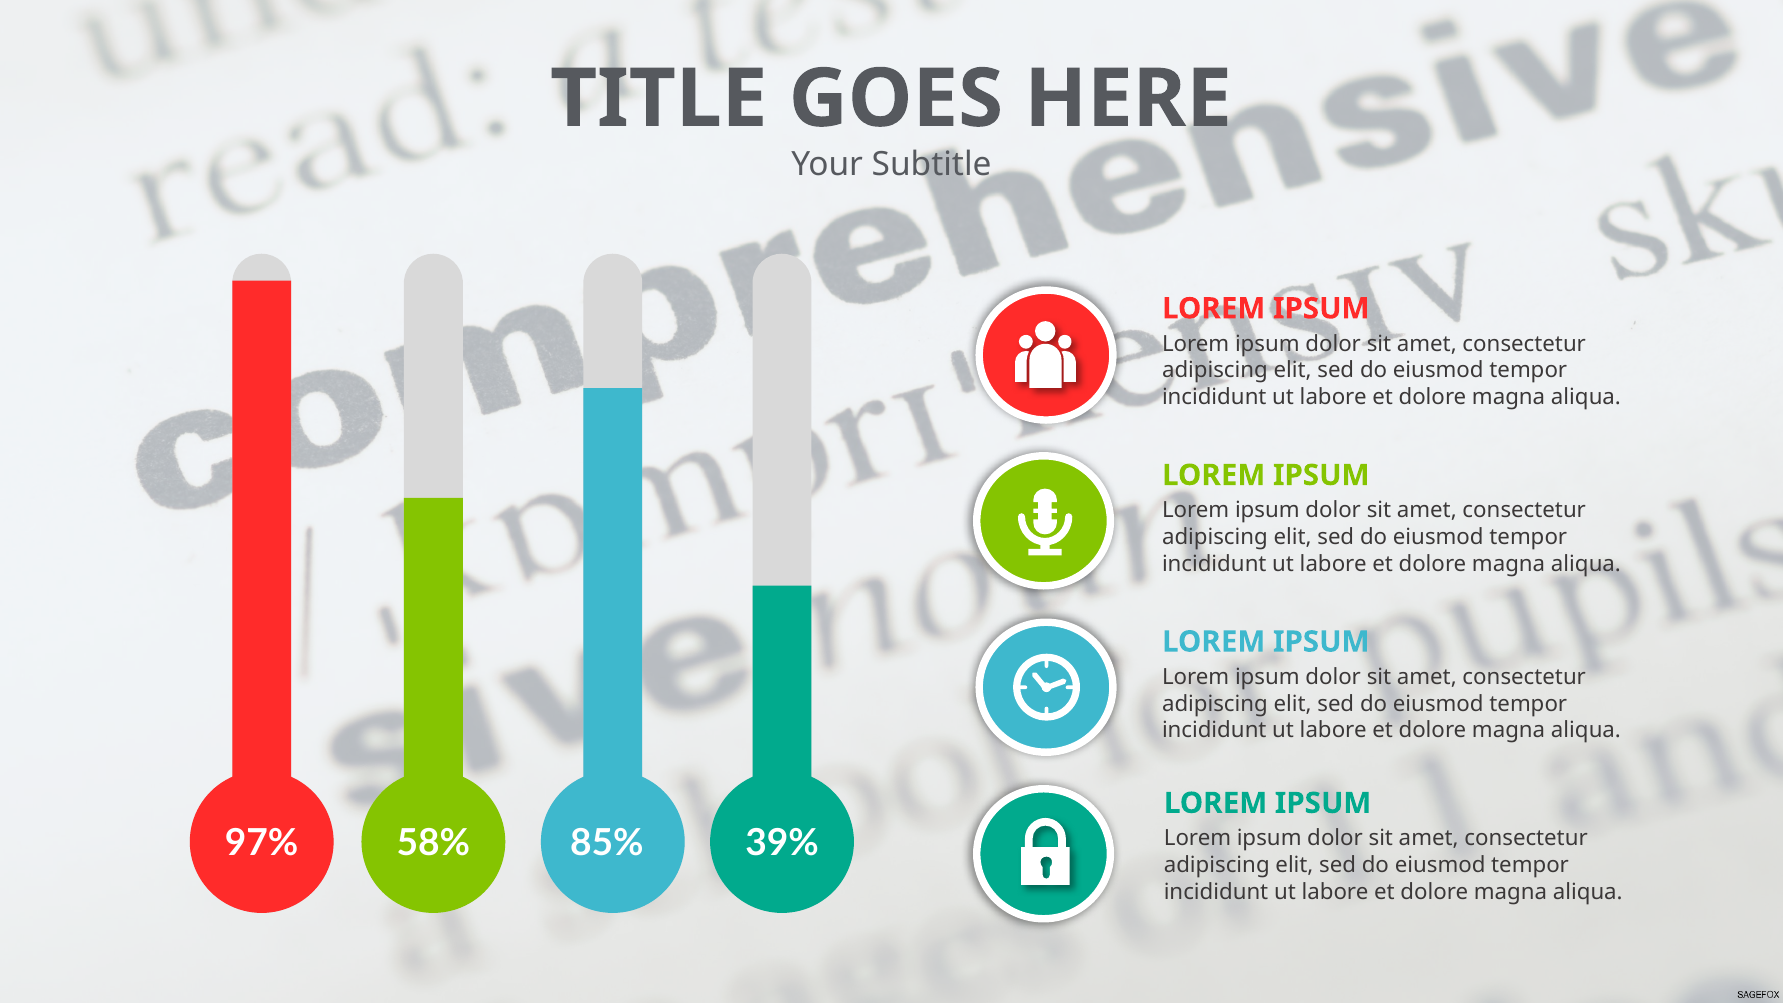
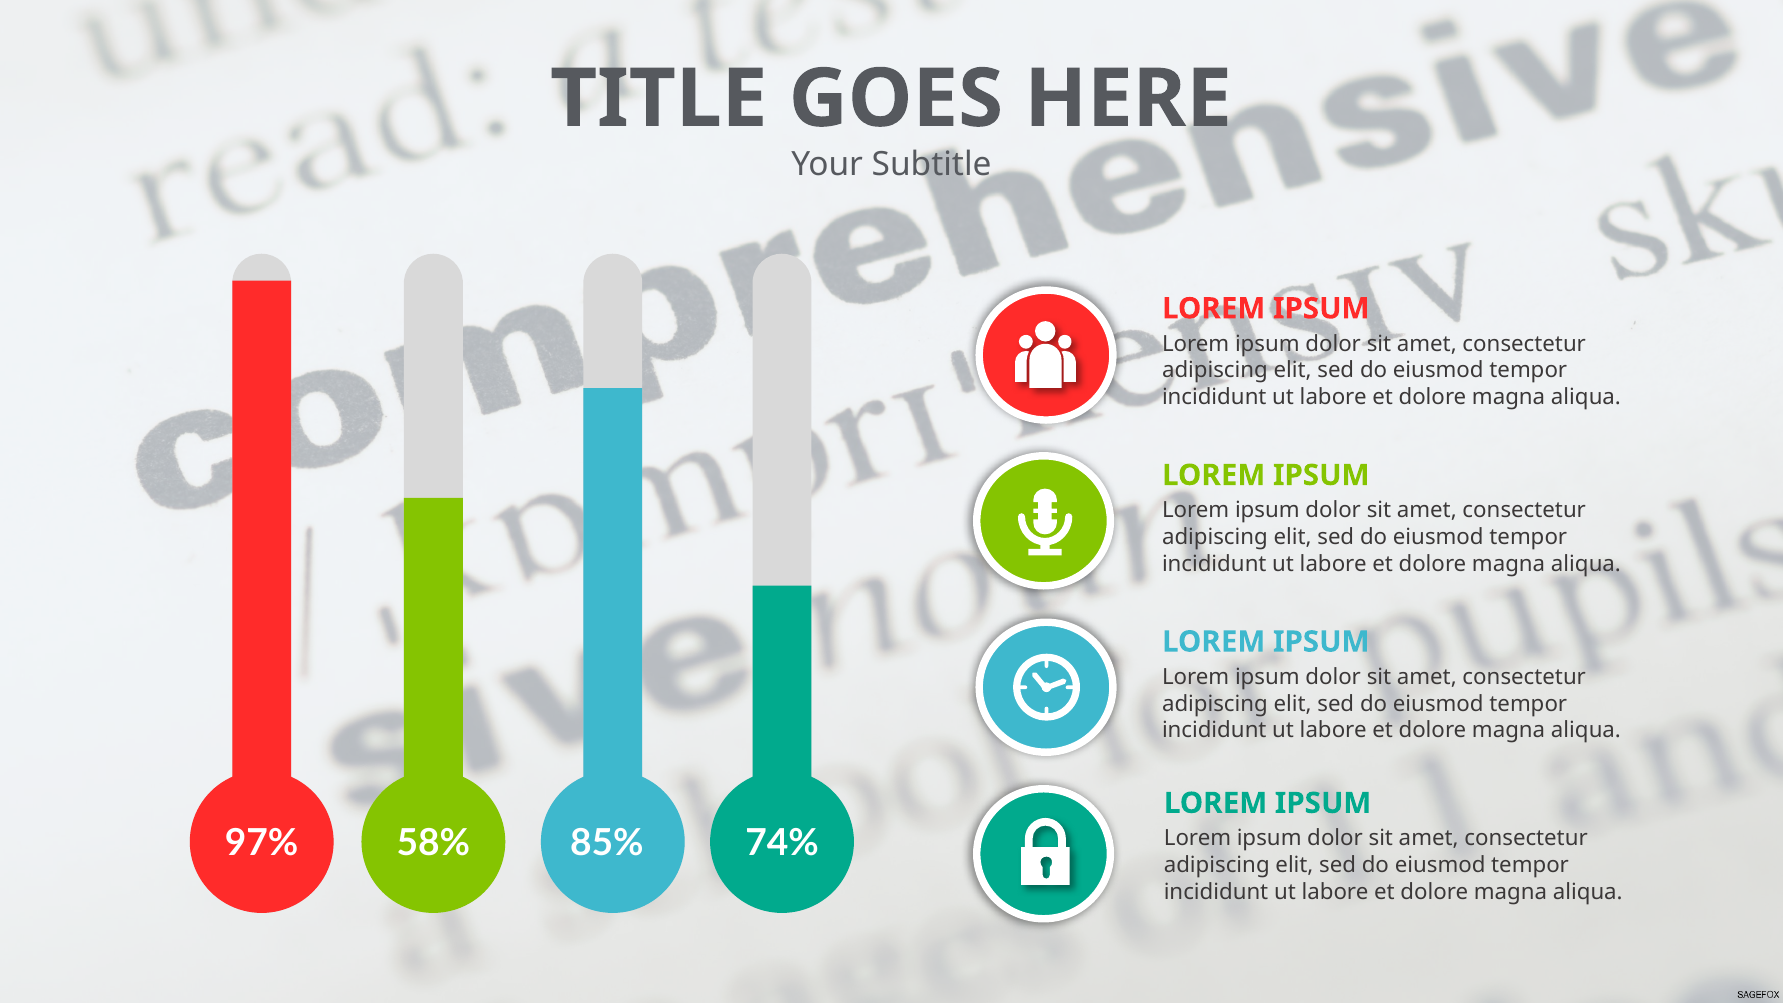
39%: 39% -> 74%
